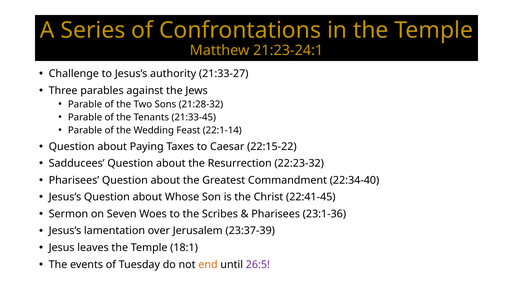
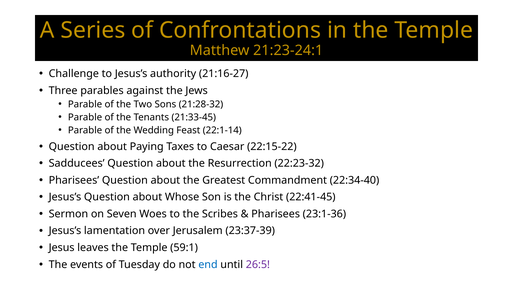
21:33-27: 21:33-27 -> 21:16-27
18:1: 18:1 -> 59:1
end colour: orange -> blue
